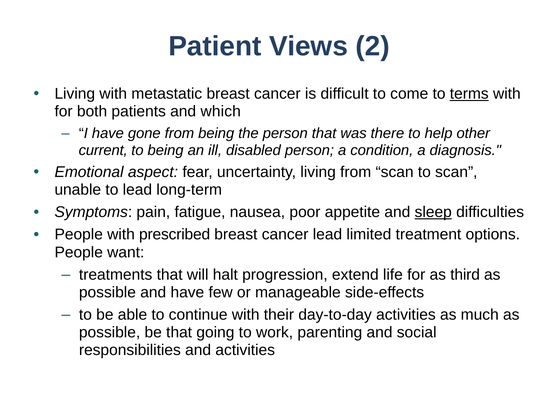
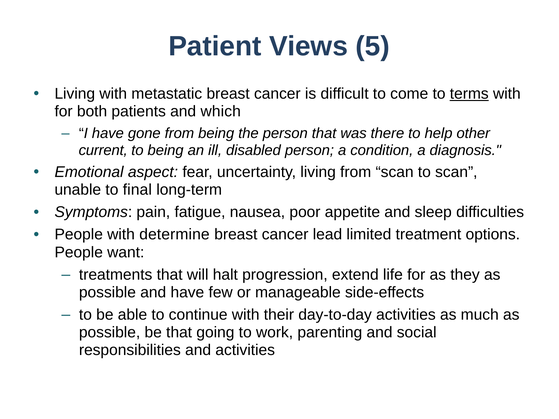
2: 2 -> 5
to lead: lead -> final
sleep underline: present -> none
prescribed: prescribed -> determine
third: third -> they
